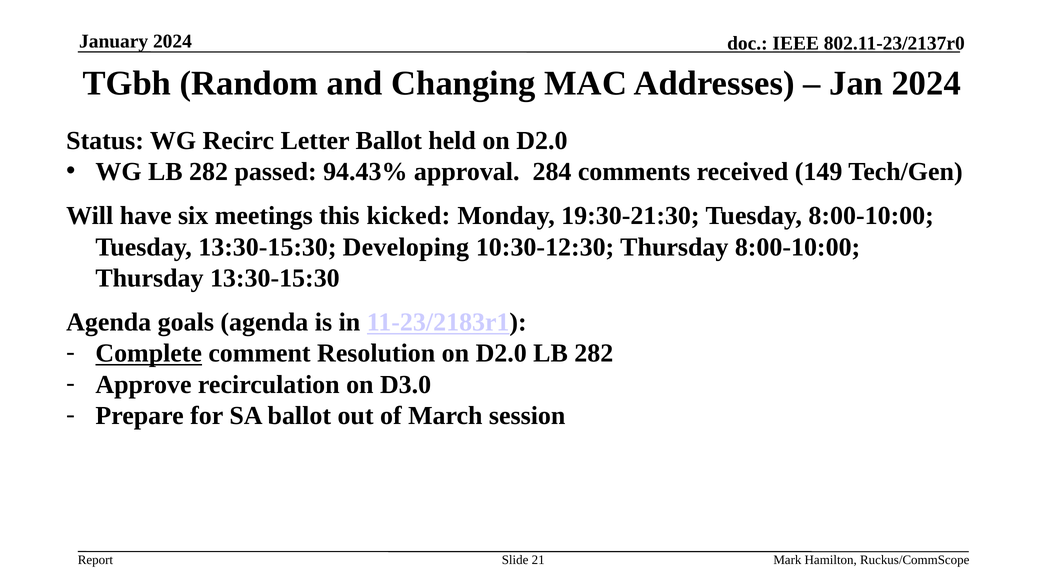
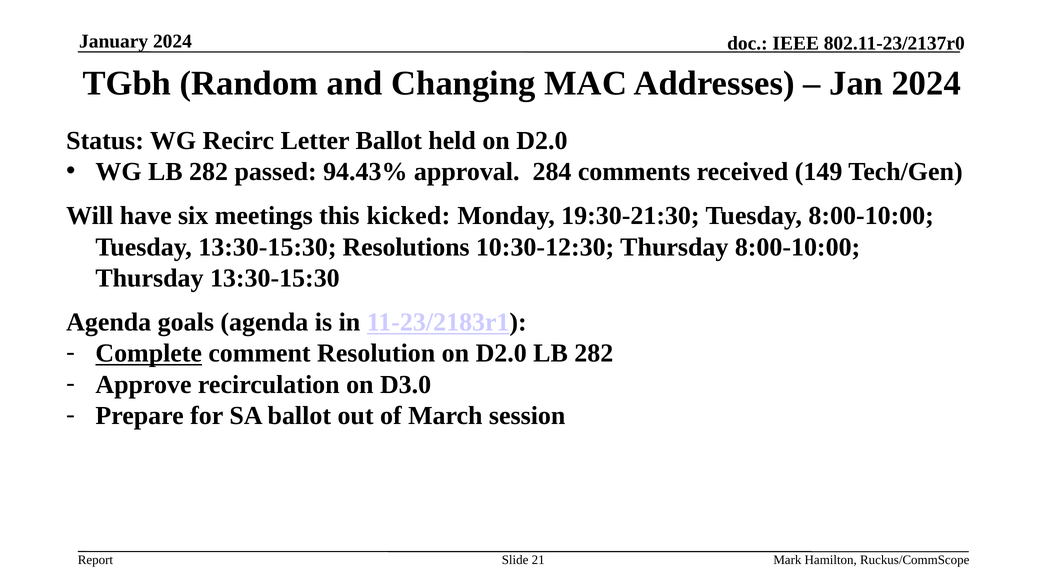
Developing: Developing -> Resolutions
